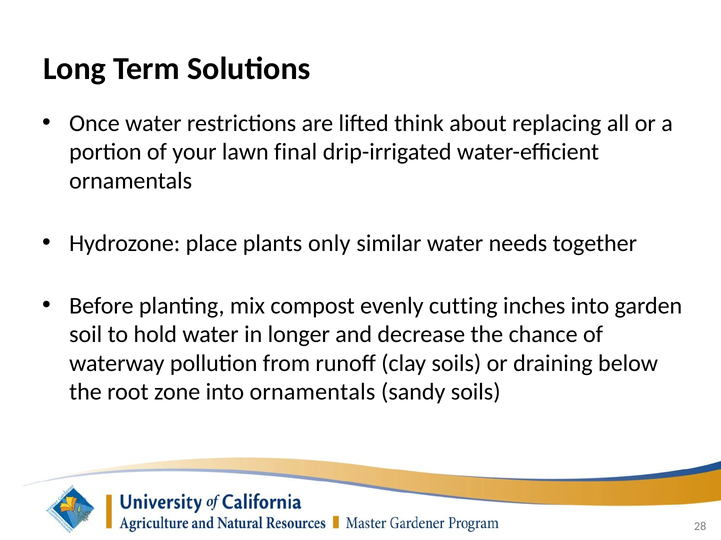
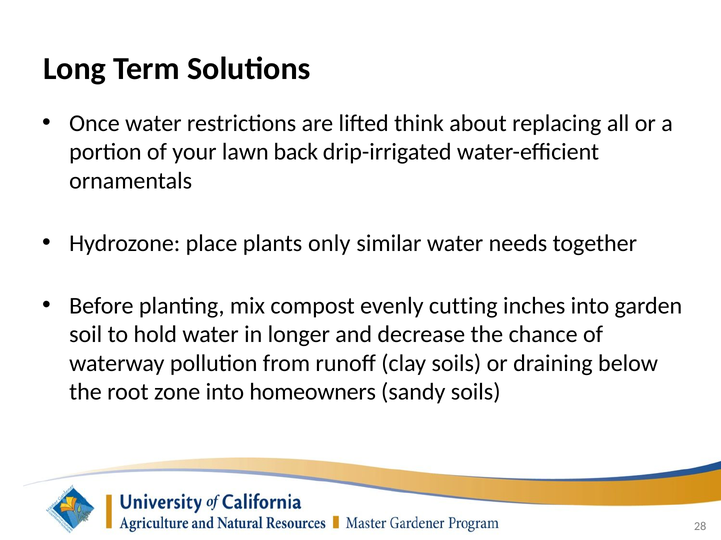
final: final -> back
into ornamentals: ornamentals -> homeowners
